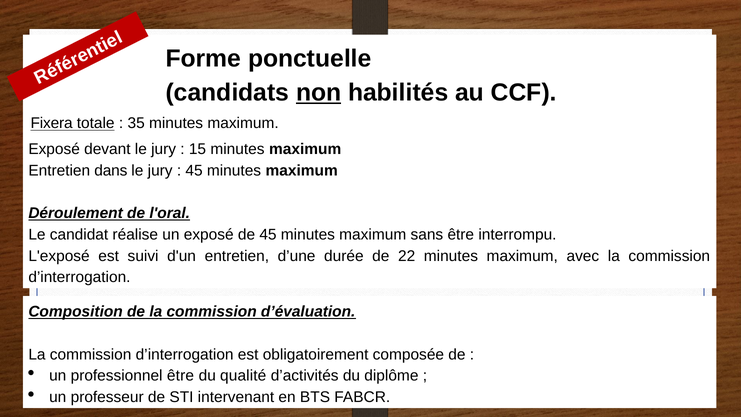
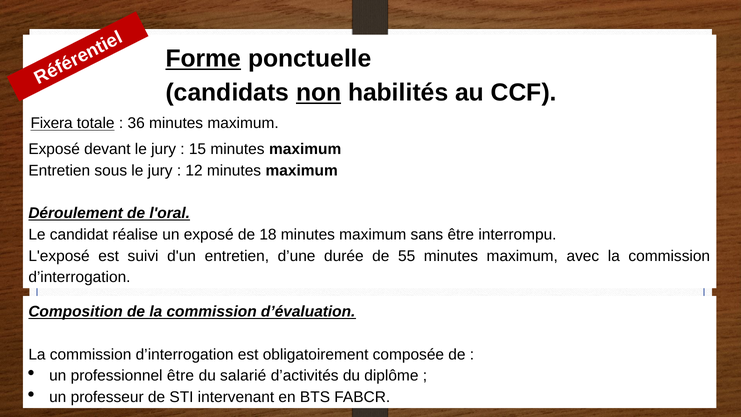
Forme underline: none -> present
35: 35 -> 36
dans: dans -> sous
45 at (194, 171): 45 -> 12
de 45: 45 -> 18
22: 22 -> 55
qualité: qualité -> salarié
